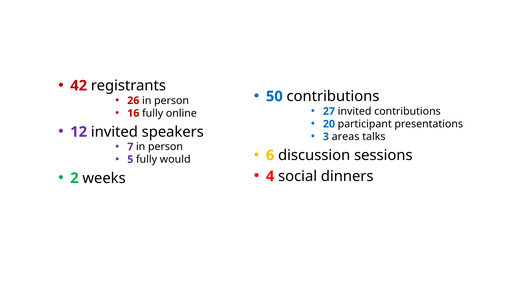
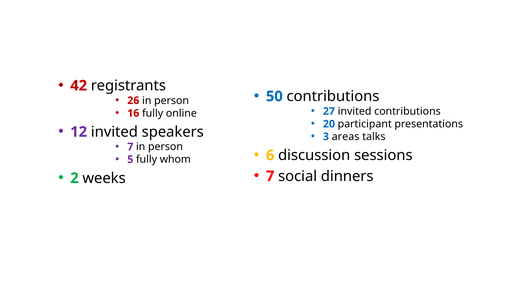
would: would -> whom
4 at (270, 176): 4 -> 7
